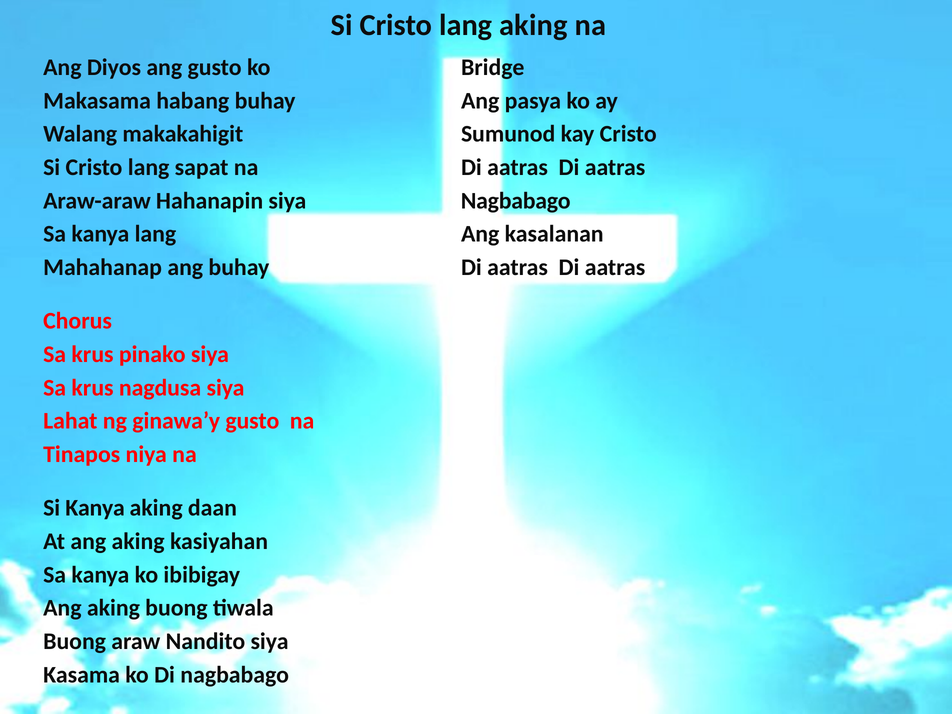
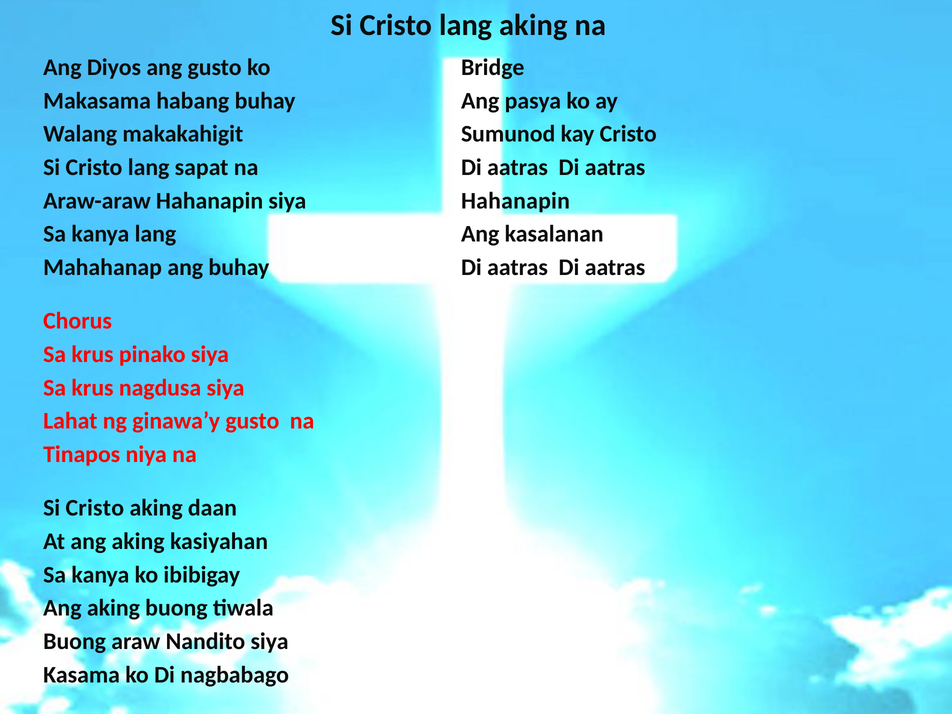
Nagbabago at (516, 201): Nagbabago -> Hahanapin
Kanya at (95, 508): Kanya -> Cristo
